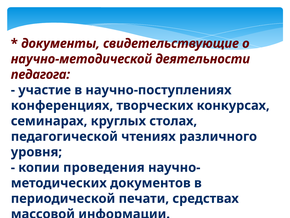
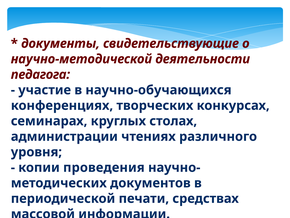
научно-поступлениях: научно-поступлениях -> научно-обучающихся
педагогической: педагогической -> администрации
